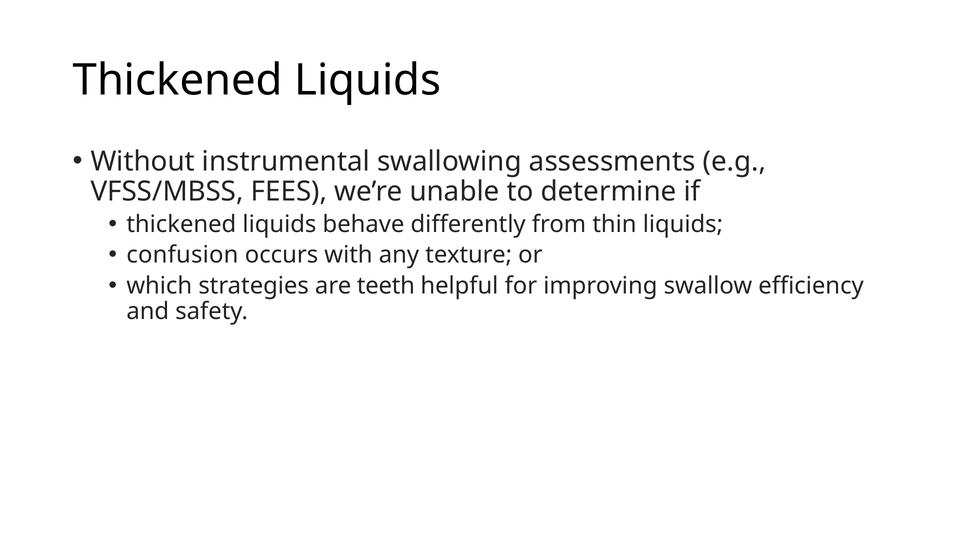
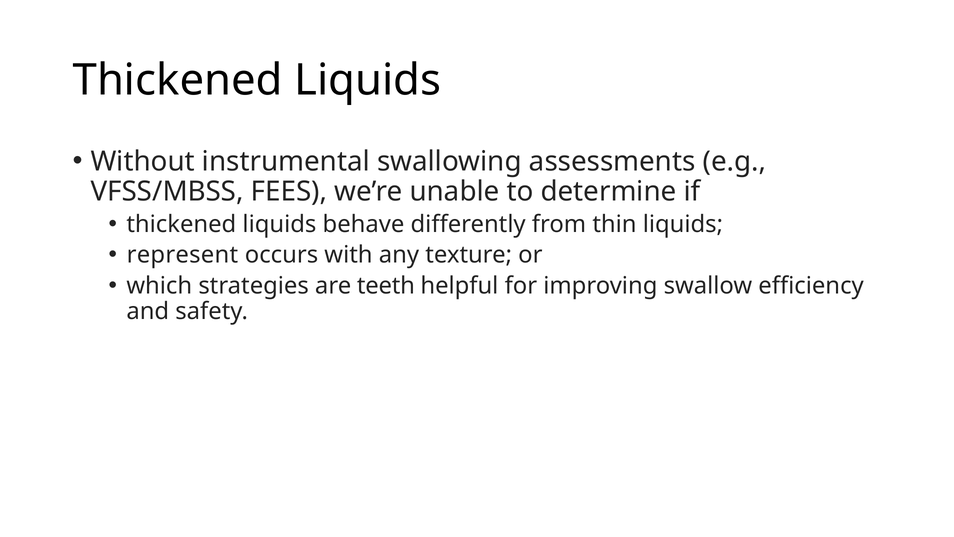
confusion: confusion -> represent
